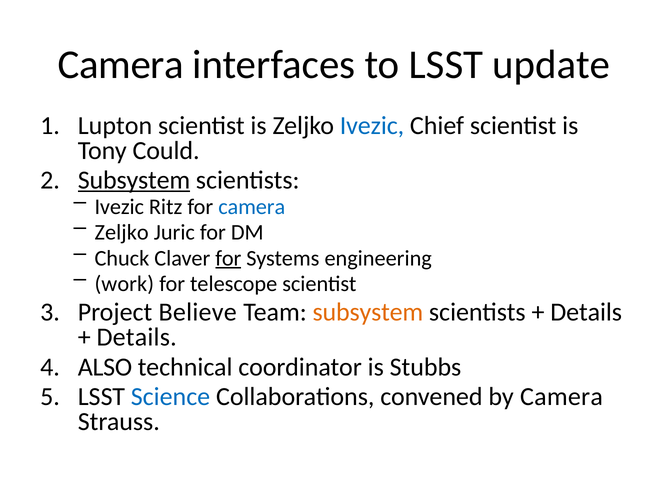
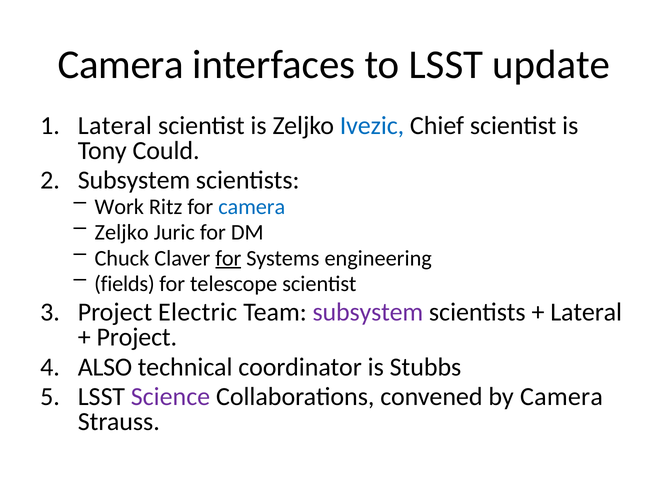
Lupton at (115, 125): Lupton -> Lateral
Subsystem at (134, 180) underline: present -> none
Ivezic at (119, 207): Ivezic -> Work
work: work -> fields
Believe: Believe -> Electric
subsystem at (368, 312) colour: orange -> purple
Details at (586, 312): Details -> Lateral
Details at (137, 337): Details -> Project
Science colour: blue -> purple
